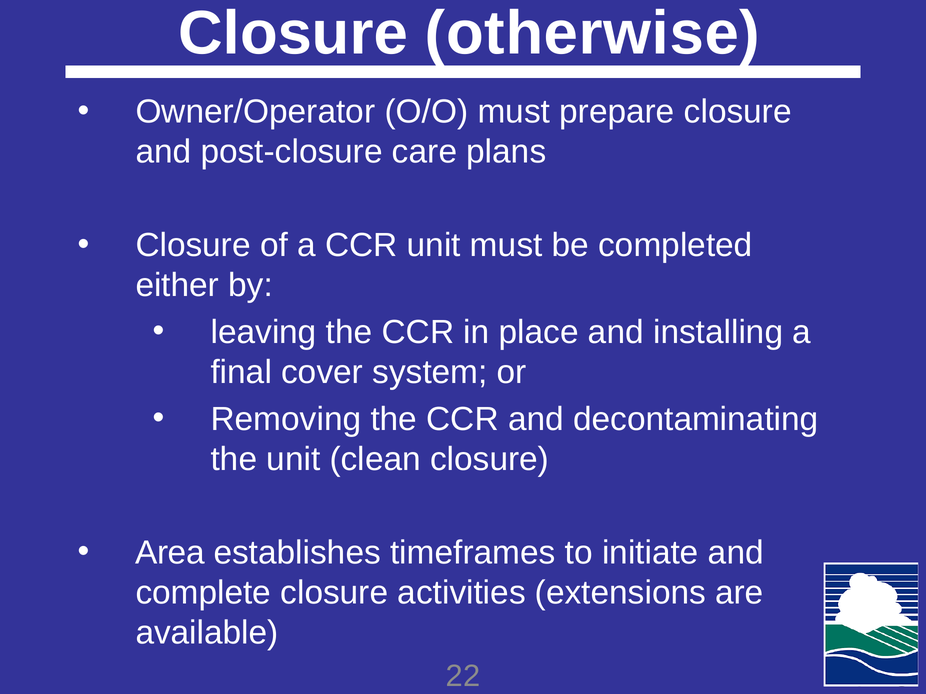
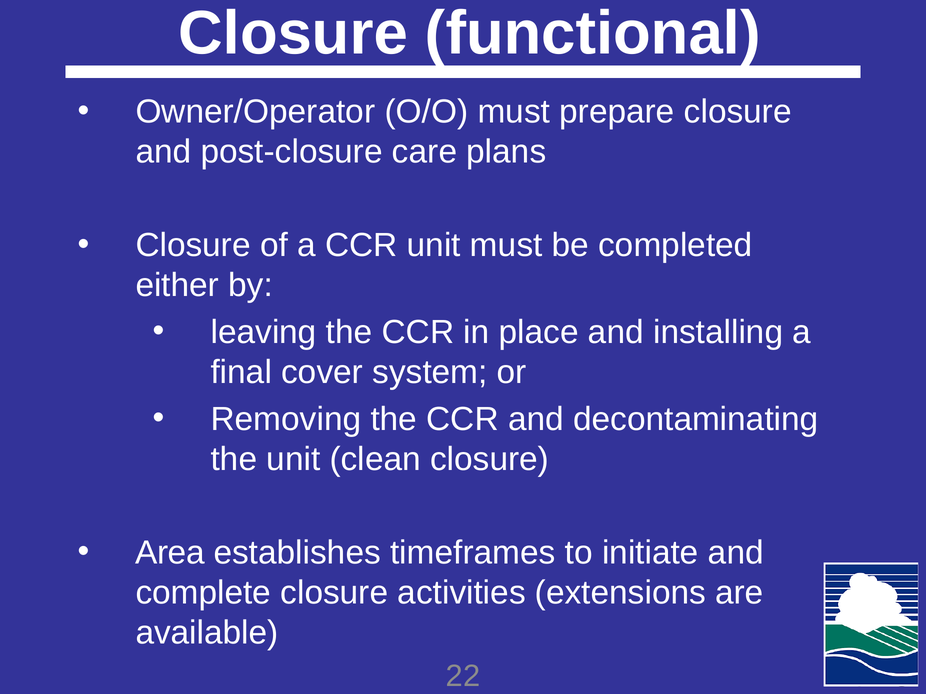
otherwise: otherwise -> functional
